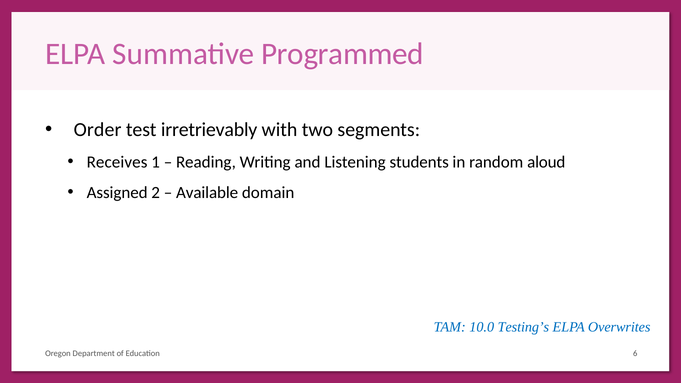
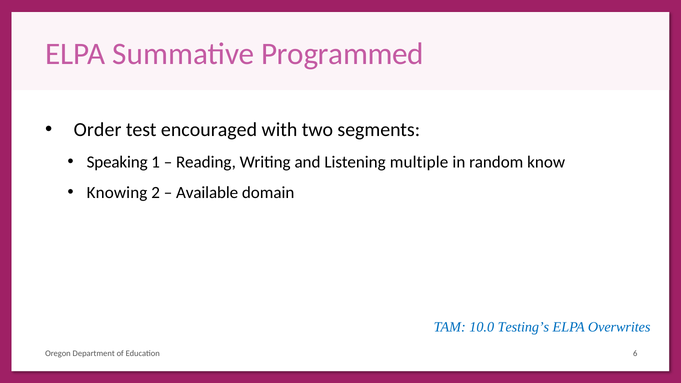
irretrievably: irretrievably -> encouraged
Receives: Receives -> Speaking
students: students -> multiple
aloud: aloud -> know
Assigned: Assigned -> Knowing
